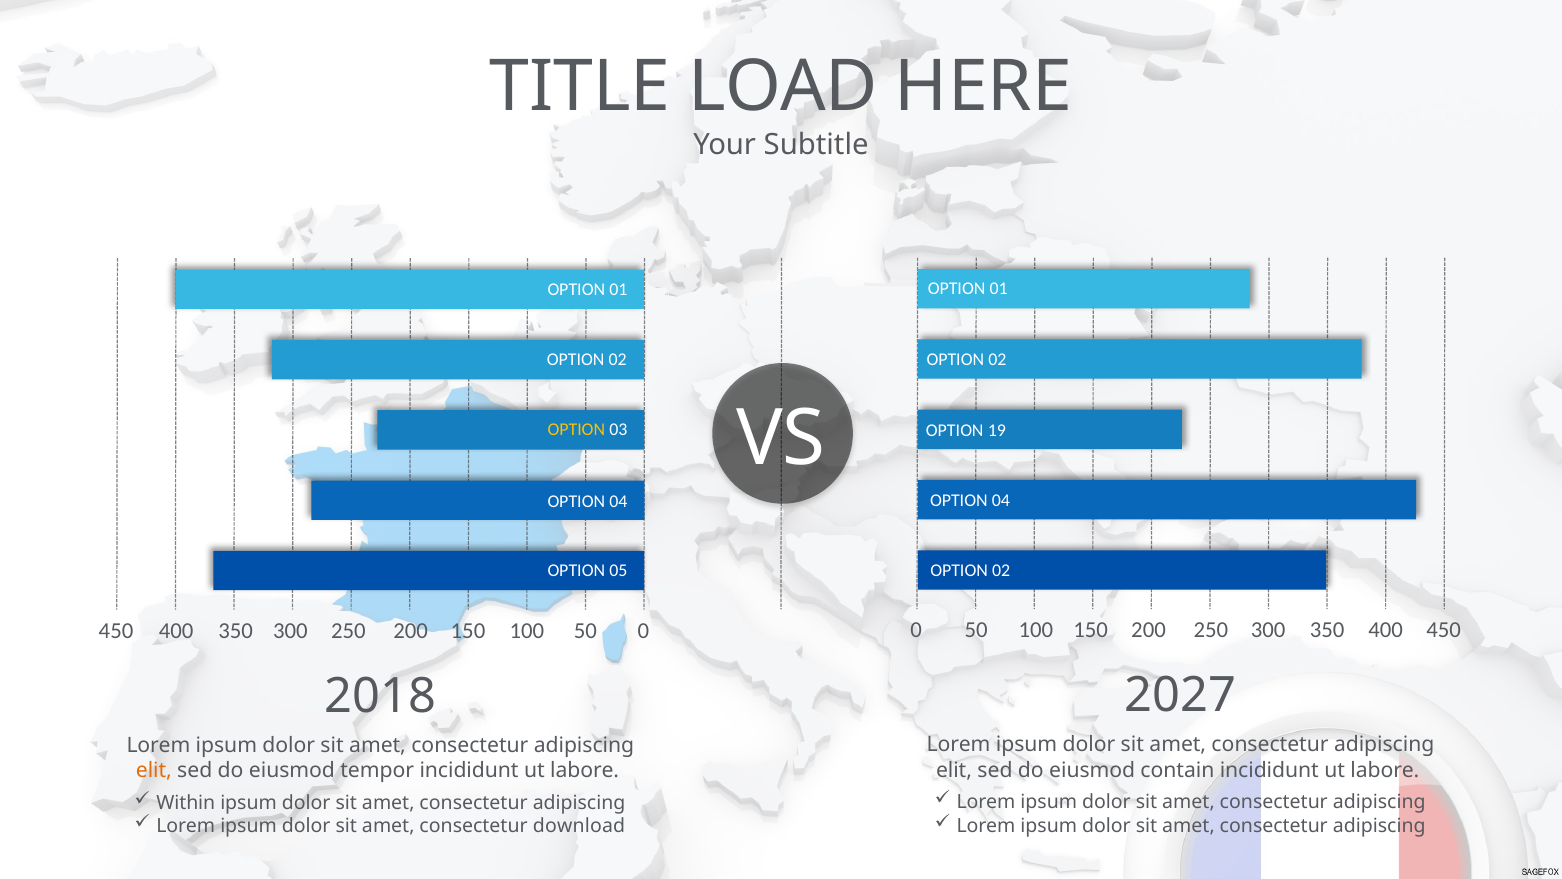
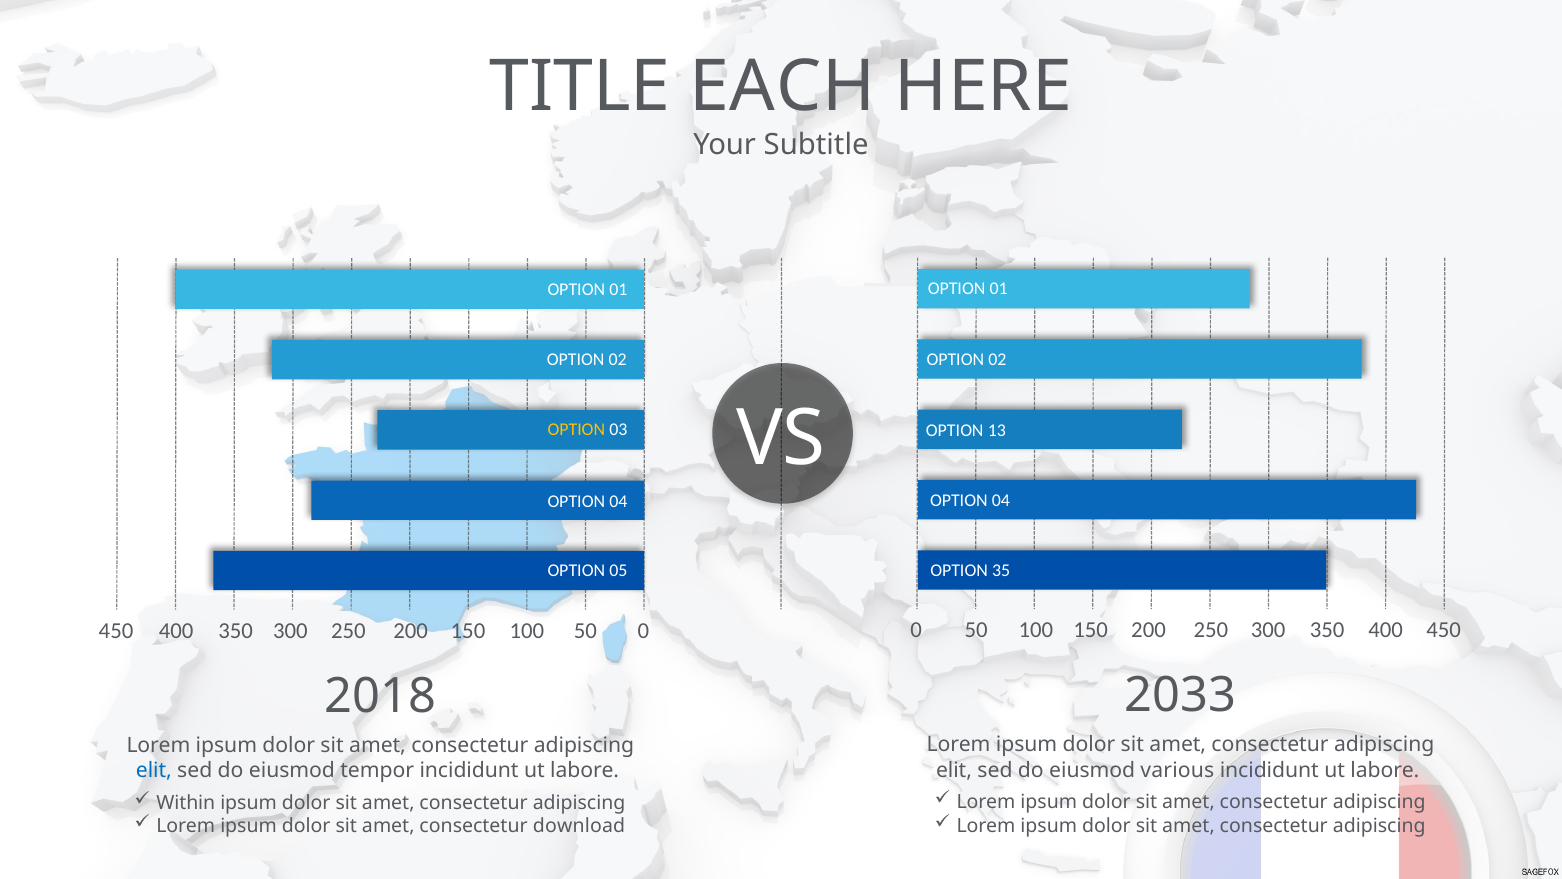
LOAD: LOAD -> EACH
19: 19 -> 13
02 at (1001, 570): 02 -> 35
2027: 2027 -> 2033
contain: contain -> various
elit at (154, 770) colour: orange -> blue
